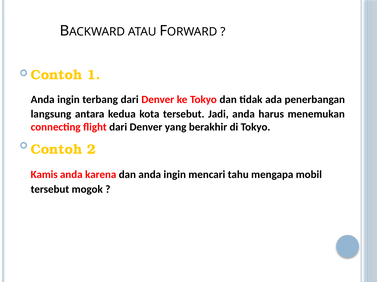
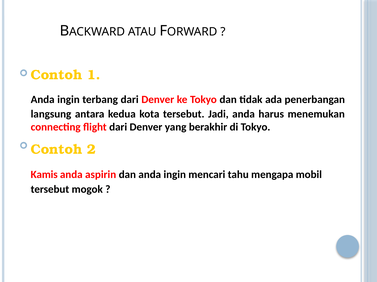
karena: karena -> aspirin
